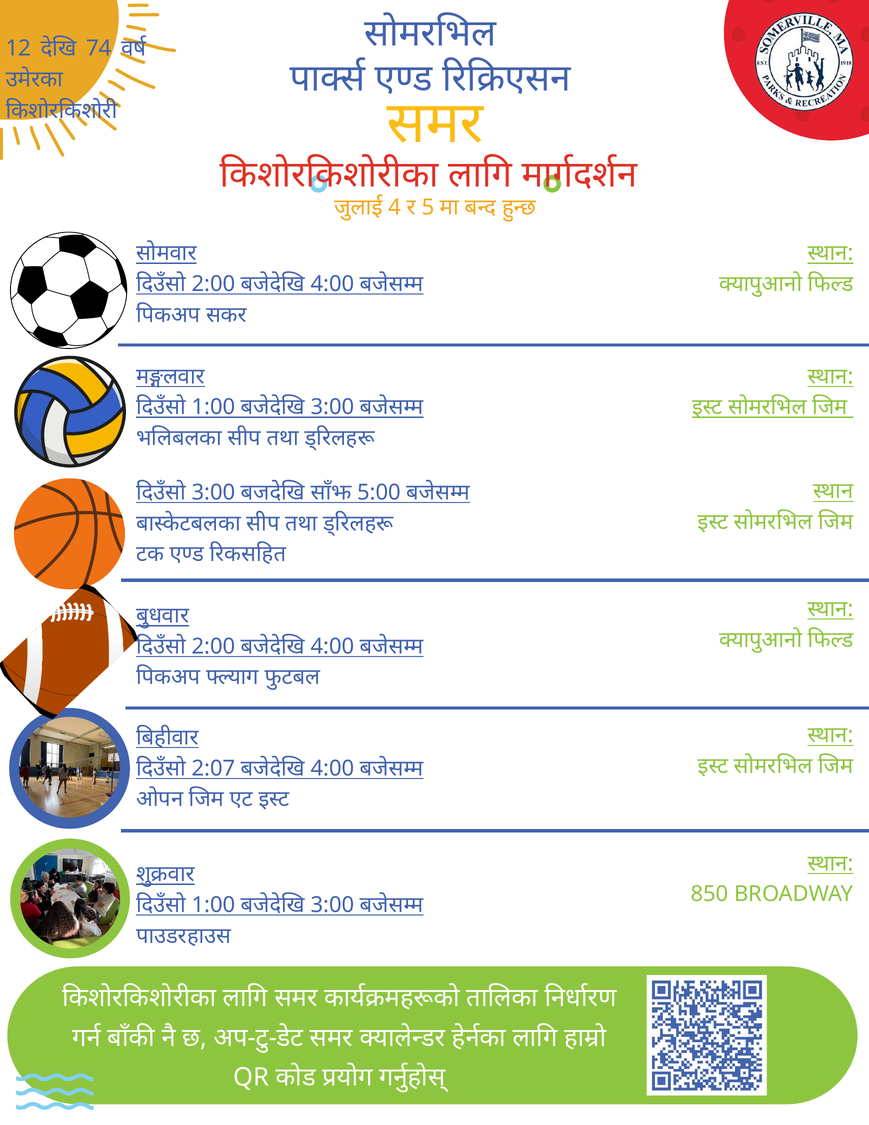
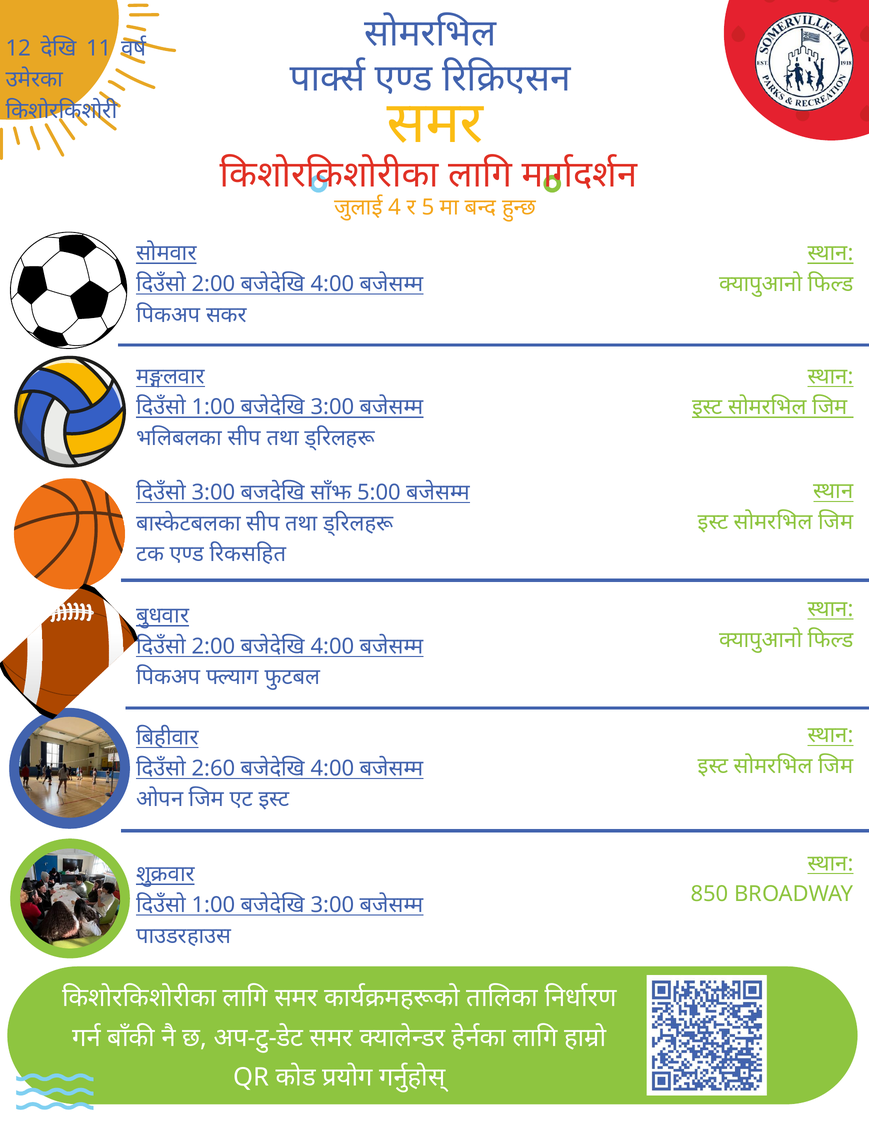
74: 74 -> 11
2:07: 2:07 -> 2:60
